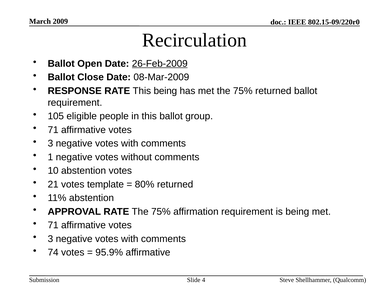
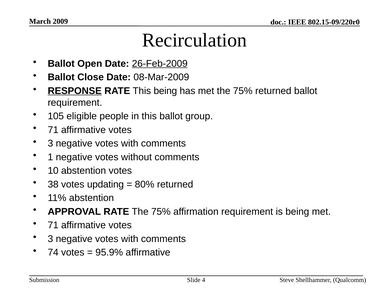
RESPONSE underline: none -> present
21: 21 -> 38
template: template -> updating
